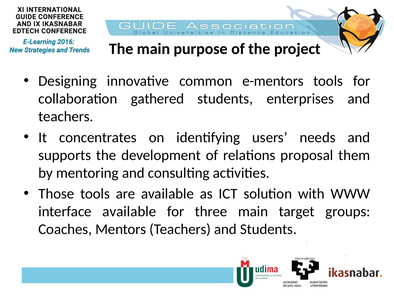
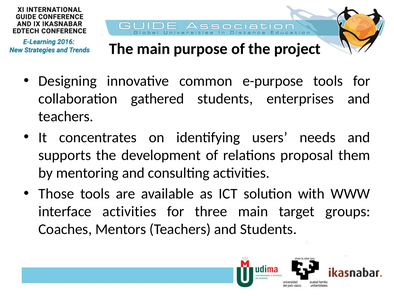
e-mentors: e-mentors -> e-purpose
interface available: available -> activities
